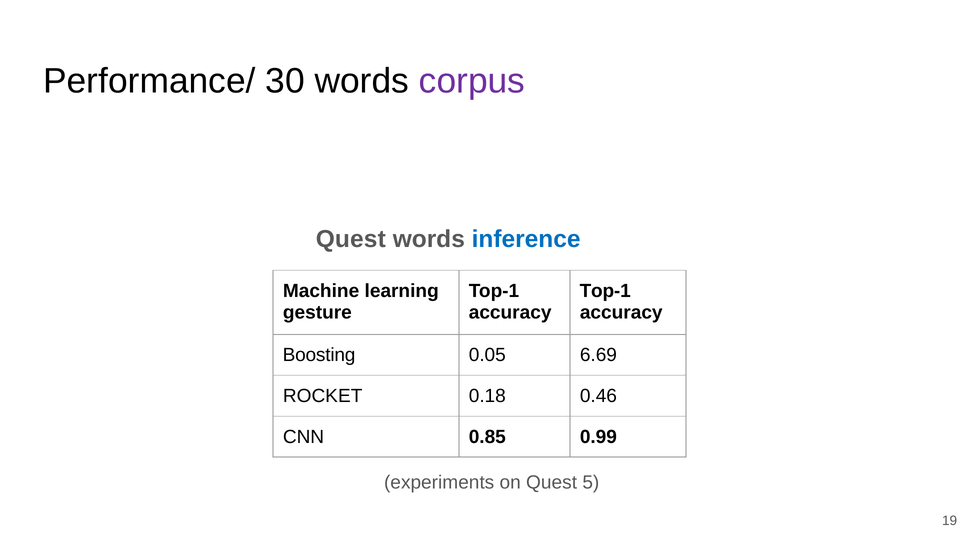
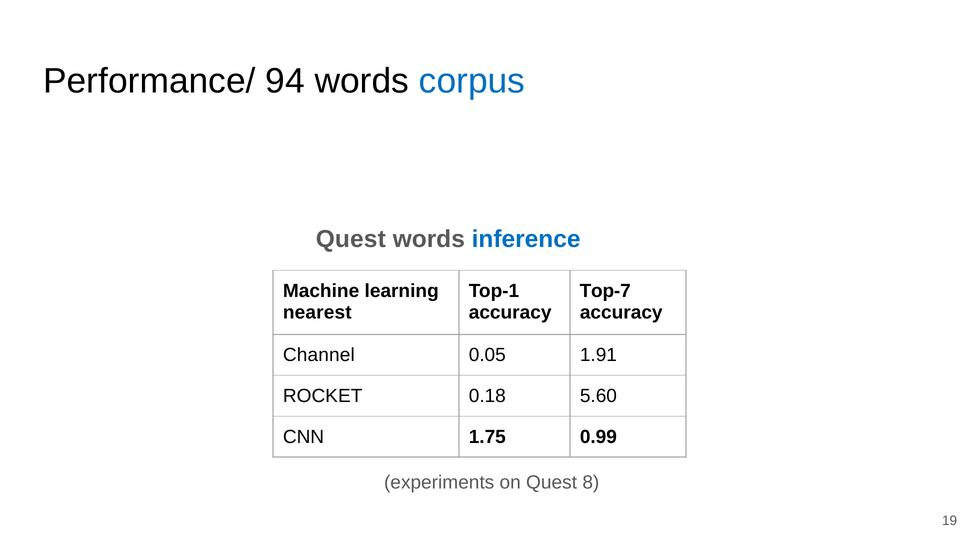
30: 30 -> 94
corpus colour: purple -> blue
Top-1 at (605, 291): Top-1 -> Top-7
gesture: gesture -> nearest
Boosting: Boosting -> Channel
6.69: 6.69 -> 1.91
0.46: 0.46 -> 5.60
0.85: 0.85 -> 1.75
5: 5 -> 8
